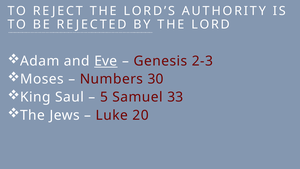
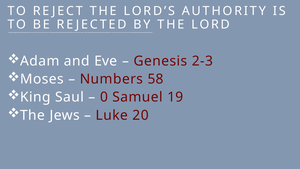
Eve underline: present -> none
30: 30 -> 58
5: 5 -> 0
33: 33 -> 19
